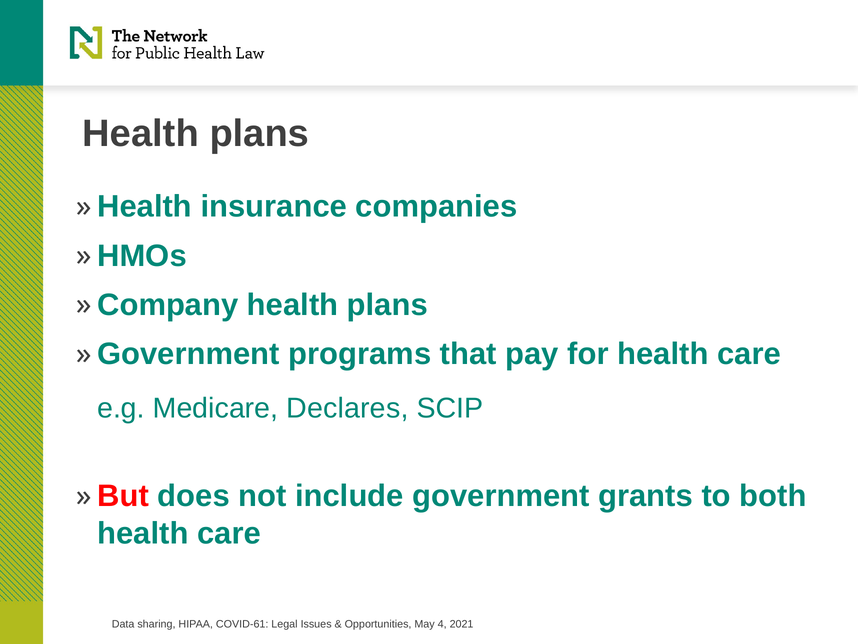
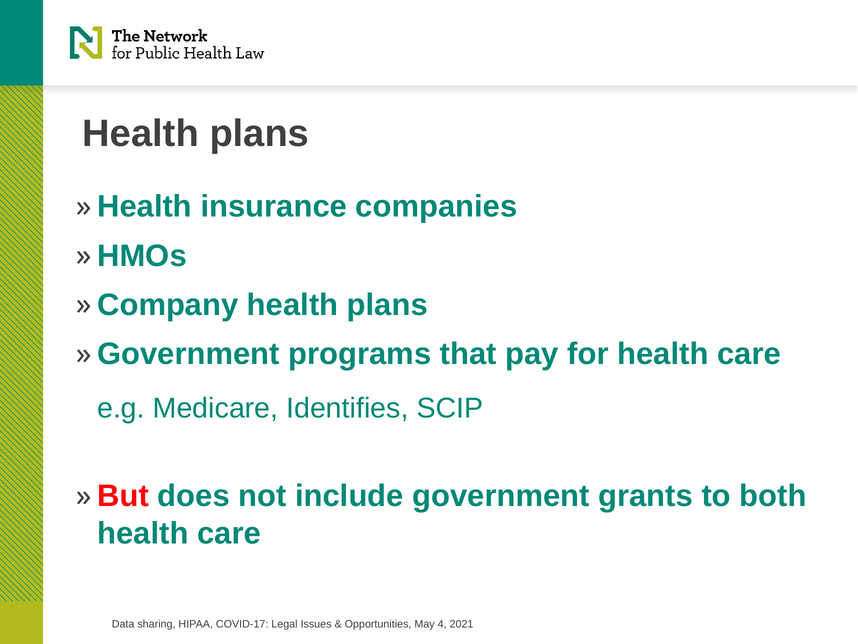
Declares: Declares -> Identifies
COVID-61: COVID-61 -> COVID-17
